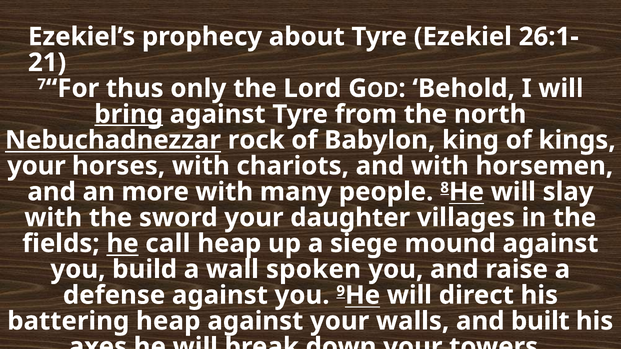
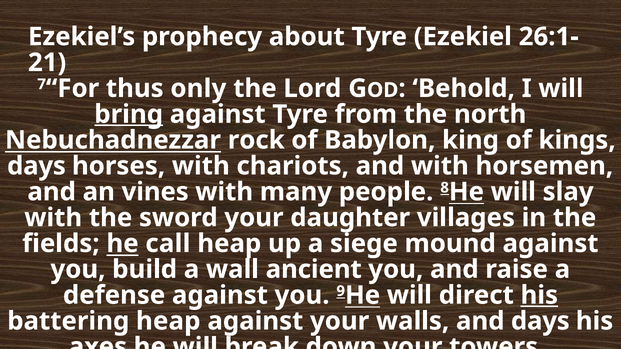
your at (36, 166): your -> days
more: more -> vines
spoken: spoken -> ancient
his at (539, 295) underline: none -> present
and built: built -> days
